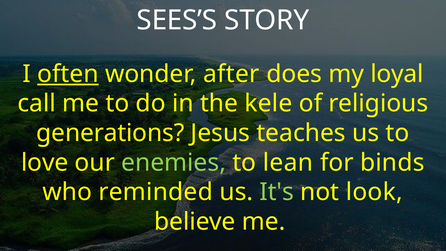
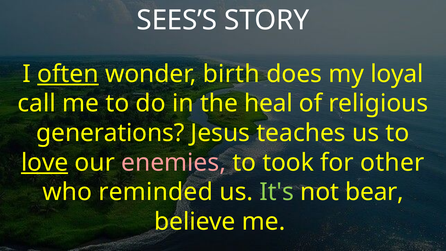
after: after -> birth
kele: kele -> heal
love underline: none -> present
enemies colour: light green -> pink
lean: lean -> took
binds: binds -> other
look: look -> bear
